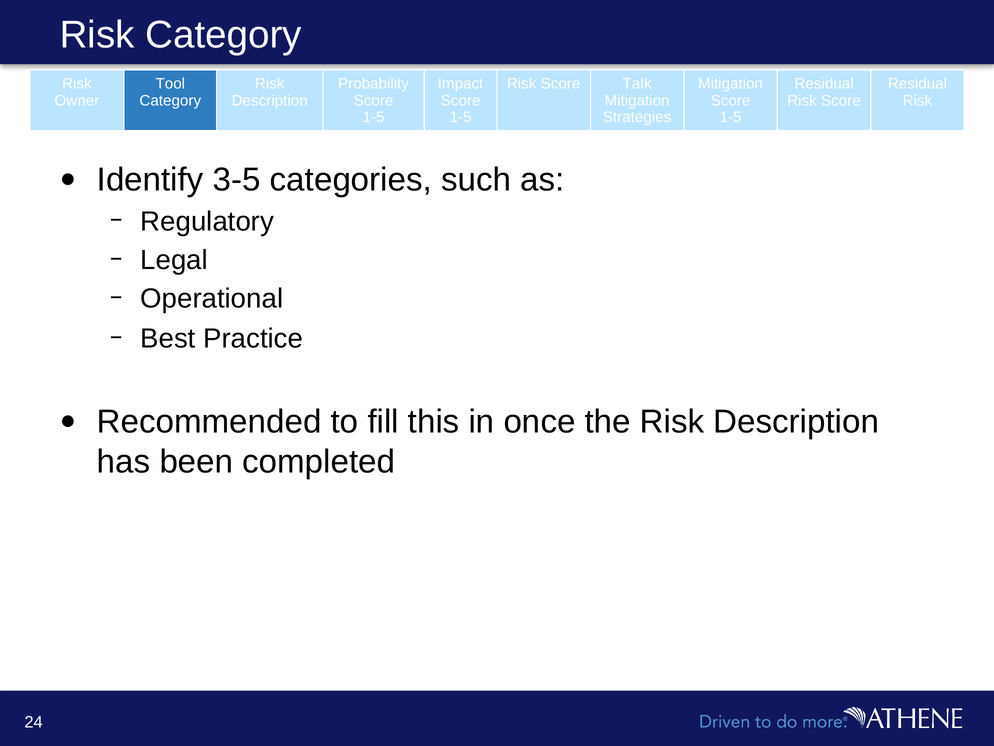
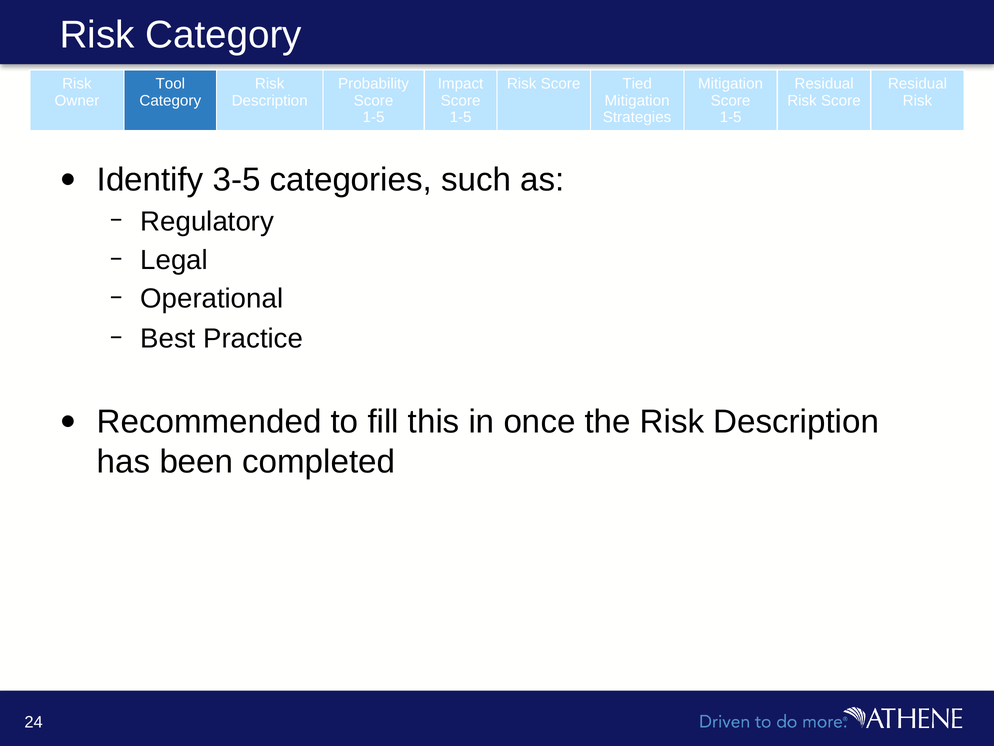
Talk: Talk -> Tied
